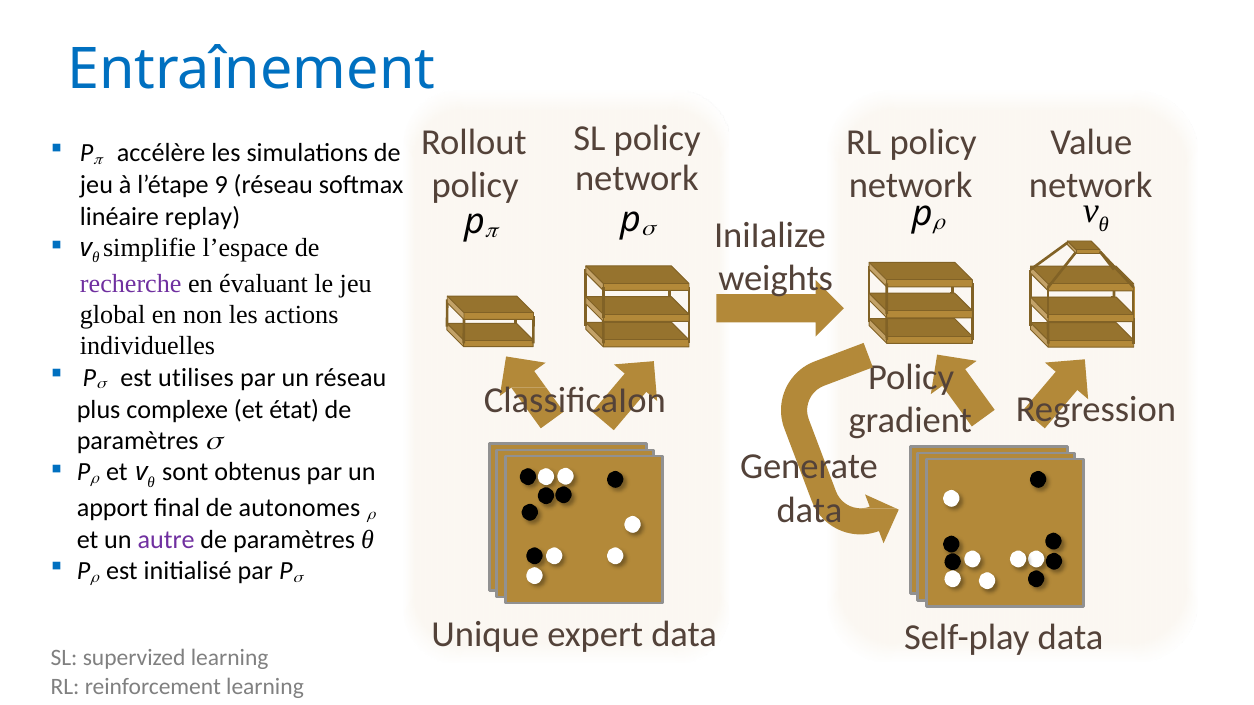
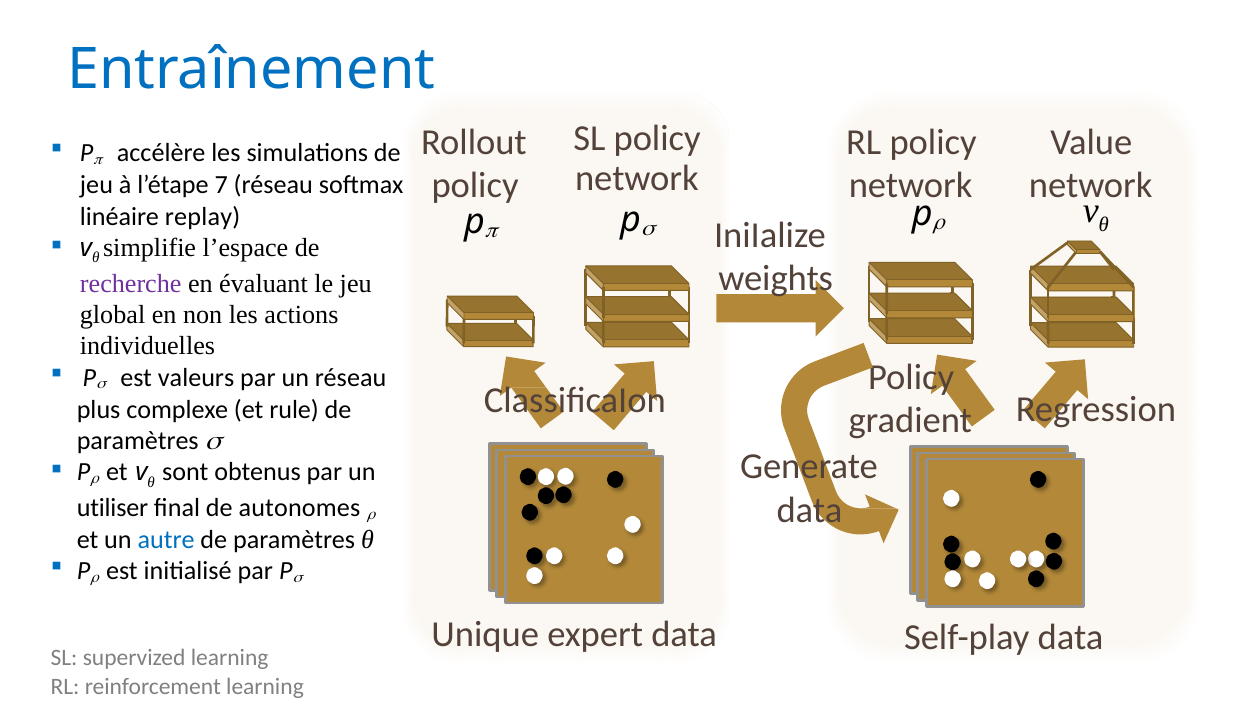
9: 9 -> 7
utilises: utilises -> valeurs
état: état -> rule
apport: apport -> utiliser
autre colour: purple -> blue
